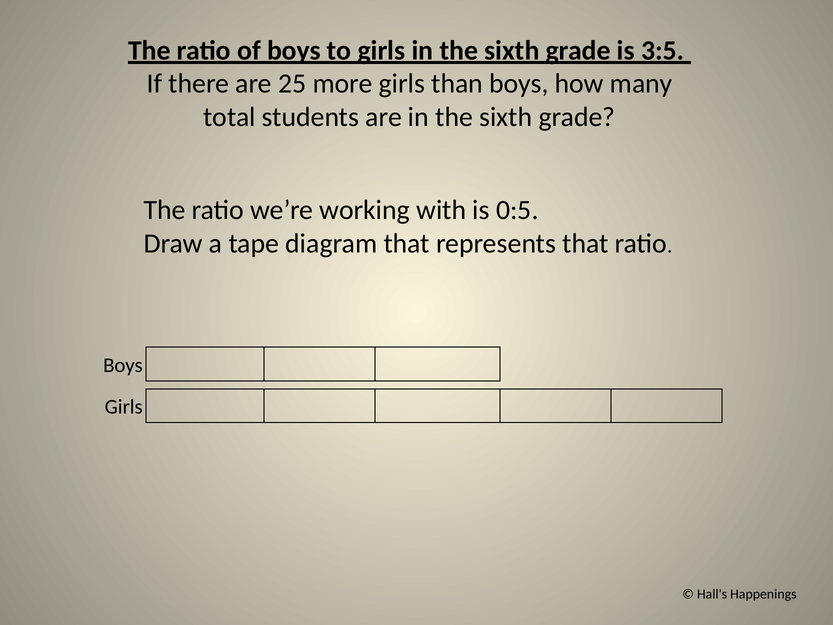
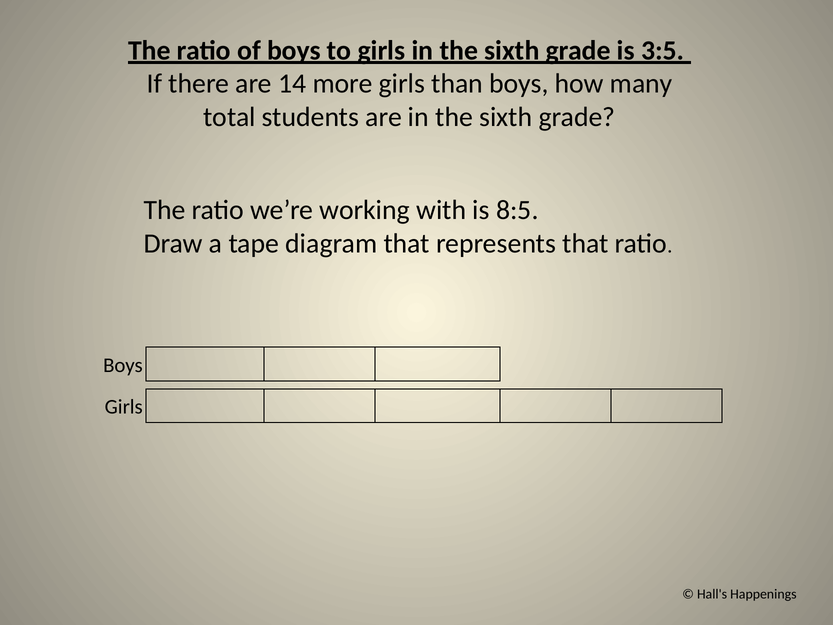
25: 25 -> 14
0:5: 0:5 -> 8:5
